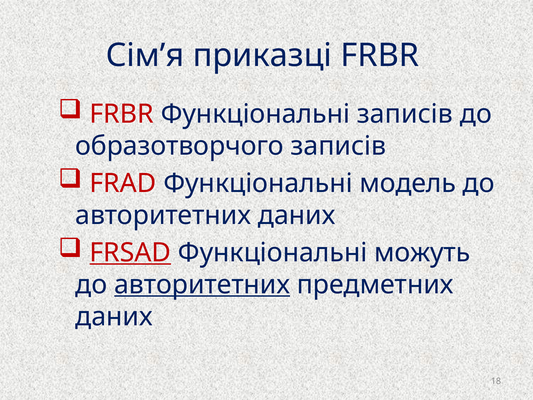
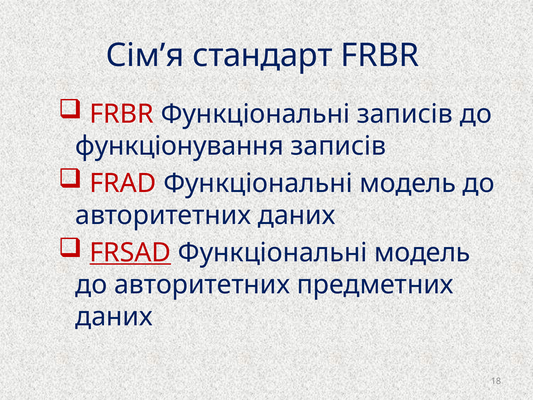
приказці: приказці -> стандарт
образотворчого: образотворчого -> функціонування
можуть at (422, 252): можуть -> модель
авторитетних at (202, 284) underline: present -> none
